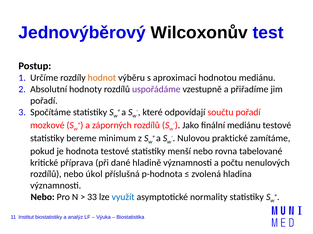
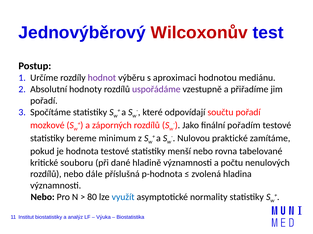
Wilcoxonův colour: black -> red
hodnot colour: orange -> purple
finální mediánu: mediánu -> pořadím
příprava: příprava -> souboru
úkol: úkol -> dále
33: 33 -> 80
